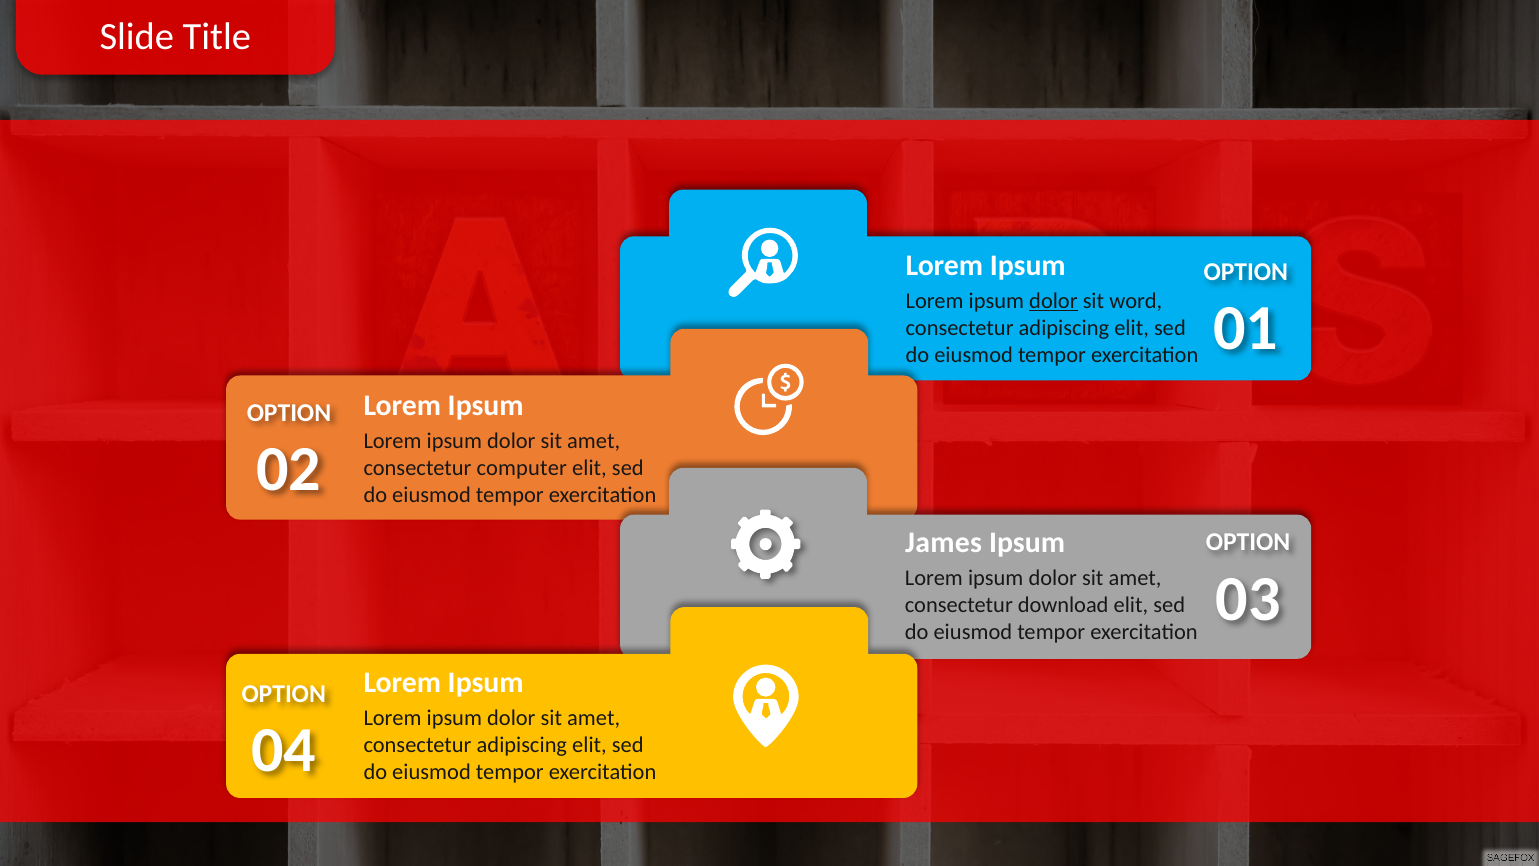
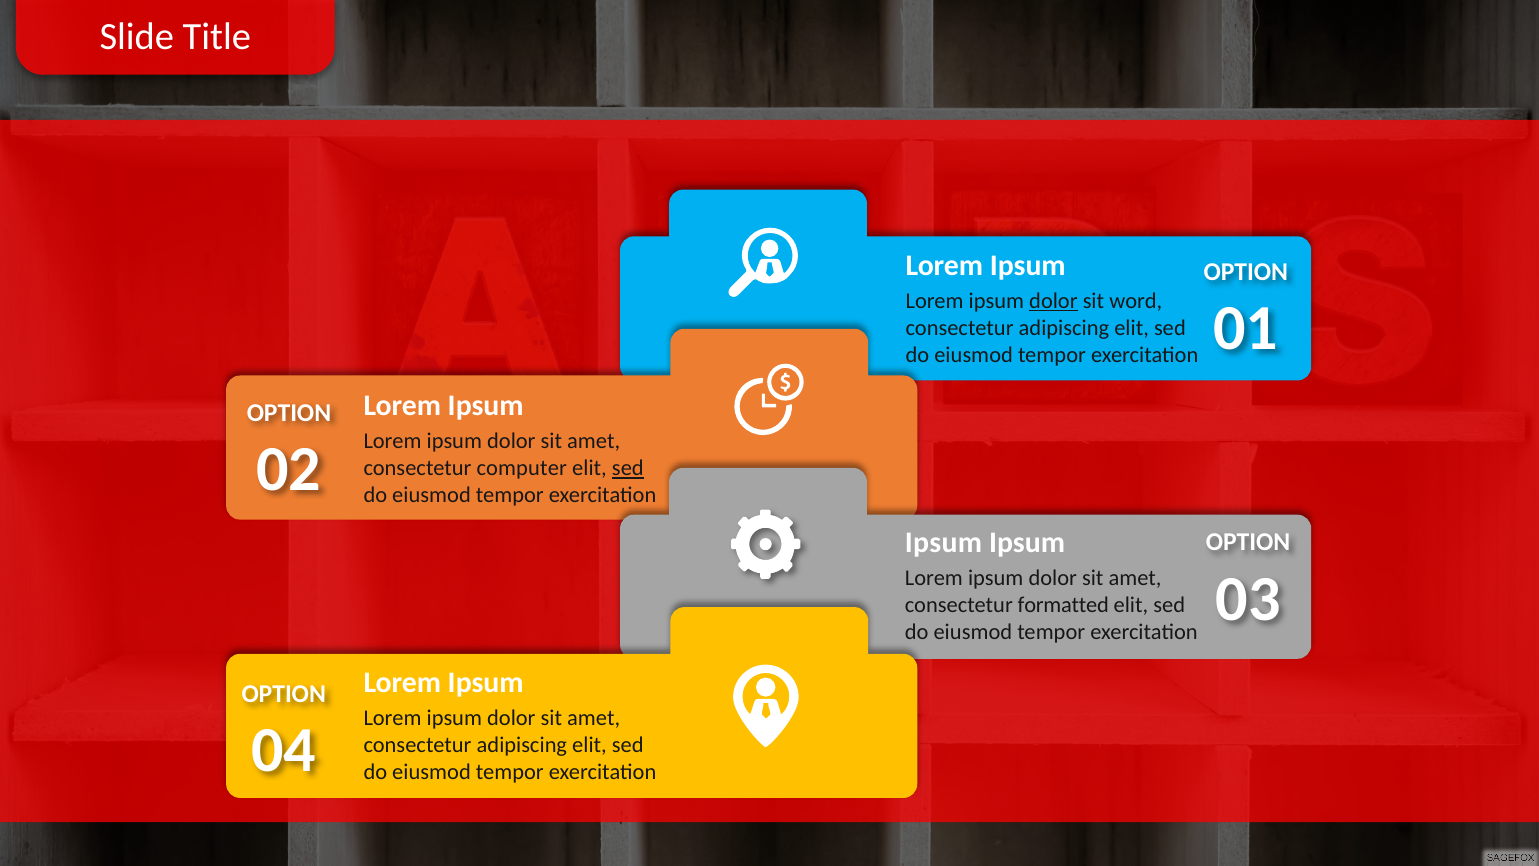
sed at (628, 468) underline: none -> present
James at (944, 543): James -> Ipsum
download: download -> formatted
